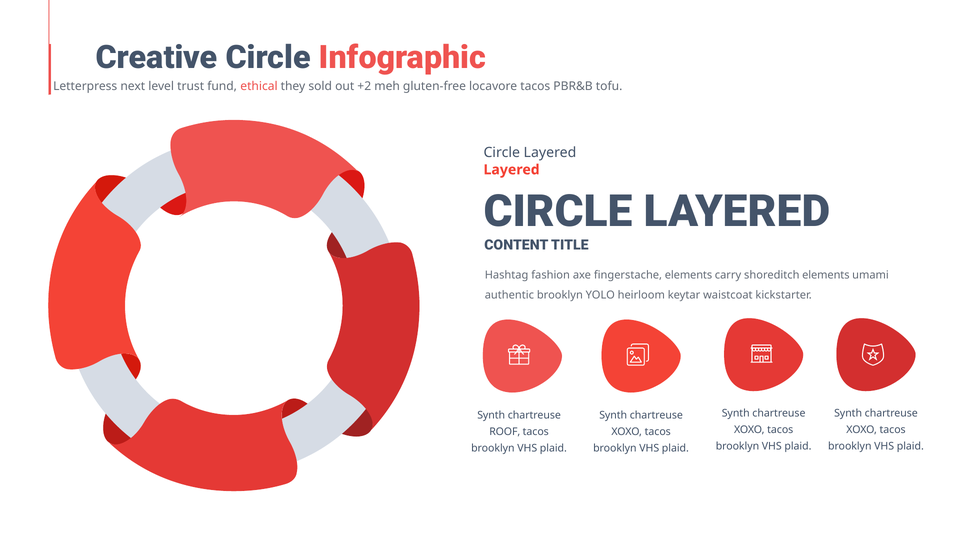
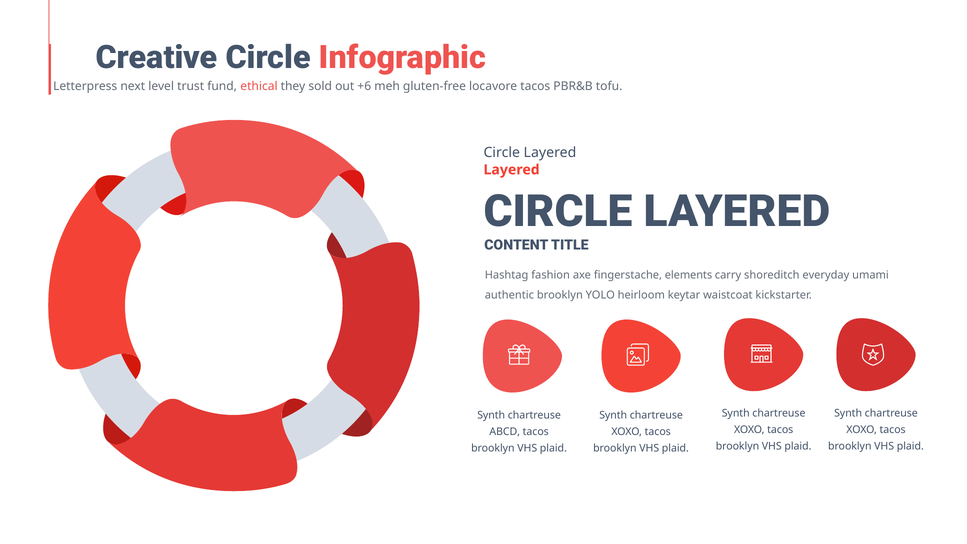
+2: +2 -> +6
shoreditch elements: elements -> everyday
ROOF: ROOF -> ABCD
